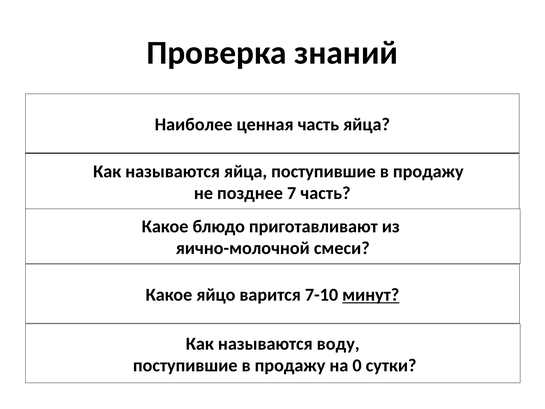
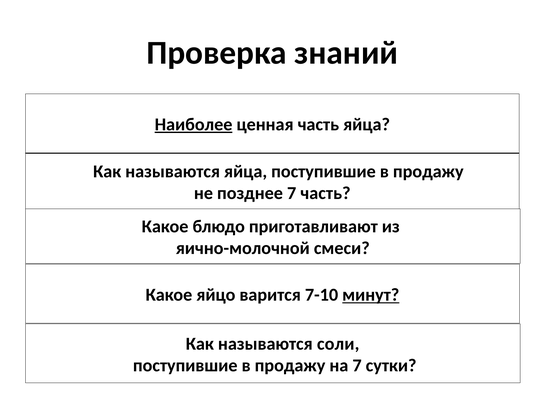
Наиболее underline: none -> present
воду: воду -> соли
на 0: 0 -> 7
